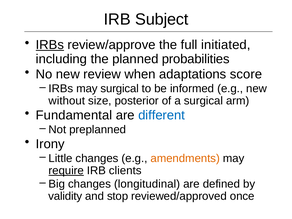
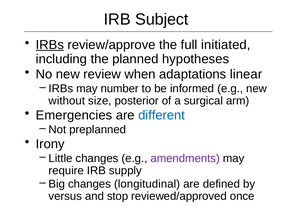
probabilities: probabilities -> hypotheses
score: score -> linear
may surgical: surgical -> number
Fundamental: Fundamental -> Emergencies
amendments colour: orange -> purple
require underline: present -> none
clients: clients -> supply
validity: validity -> versus
